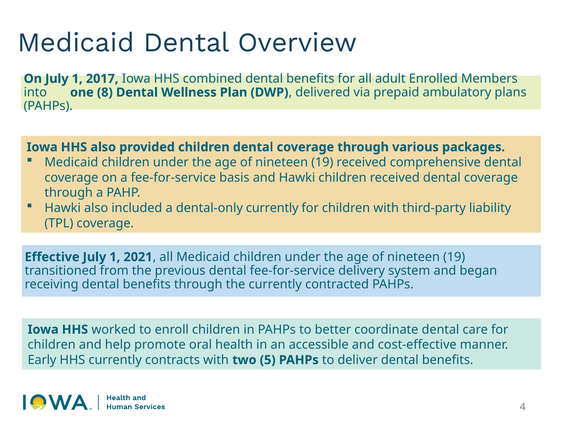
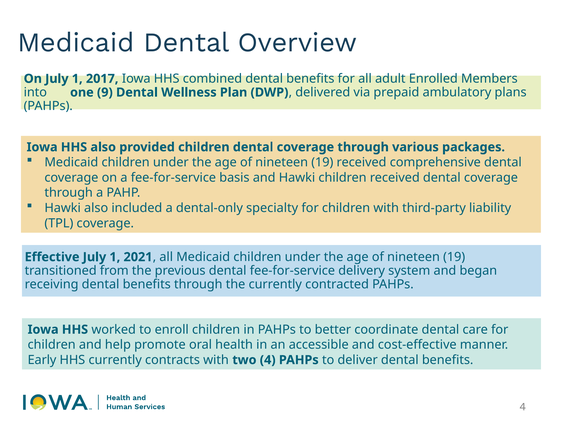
8: 8 -> 9
dental-only currently: currently -> specialty
two 5: 5 -> 4
